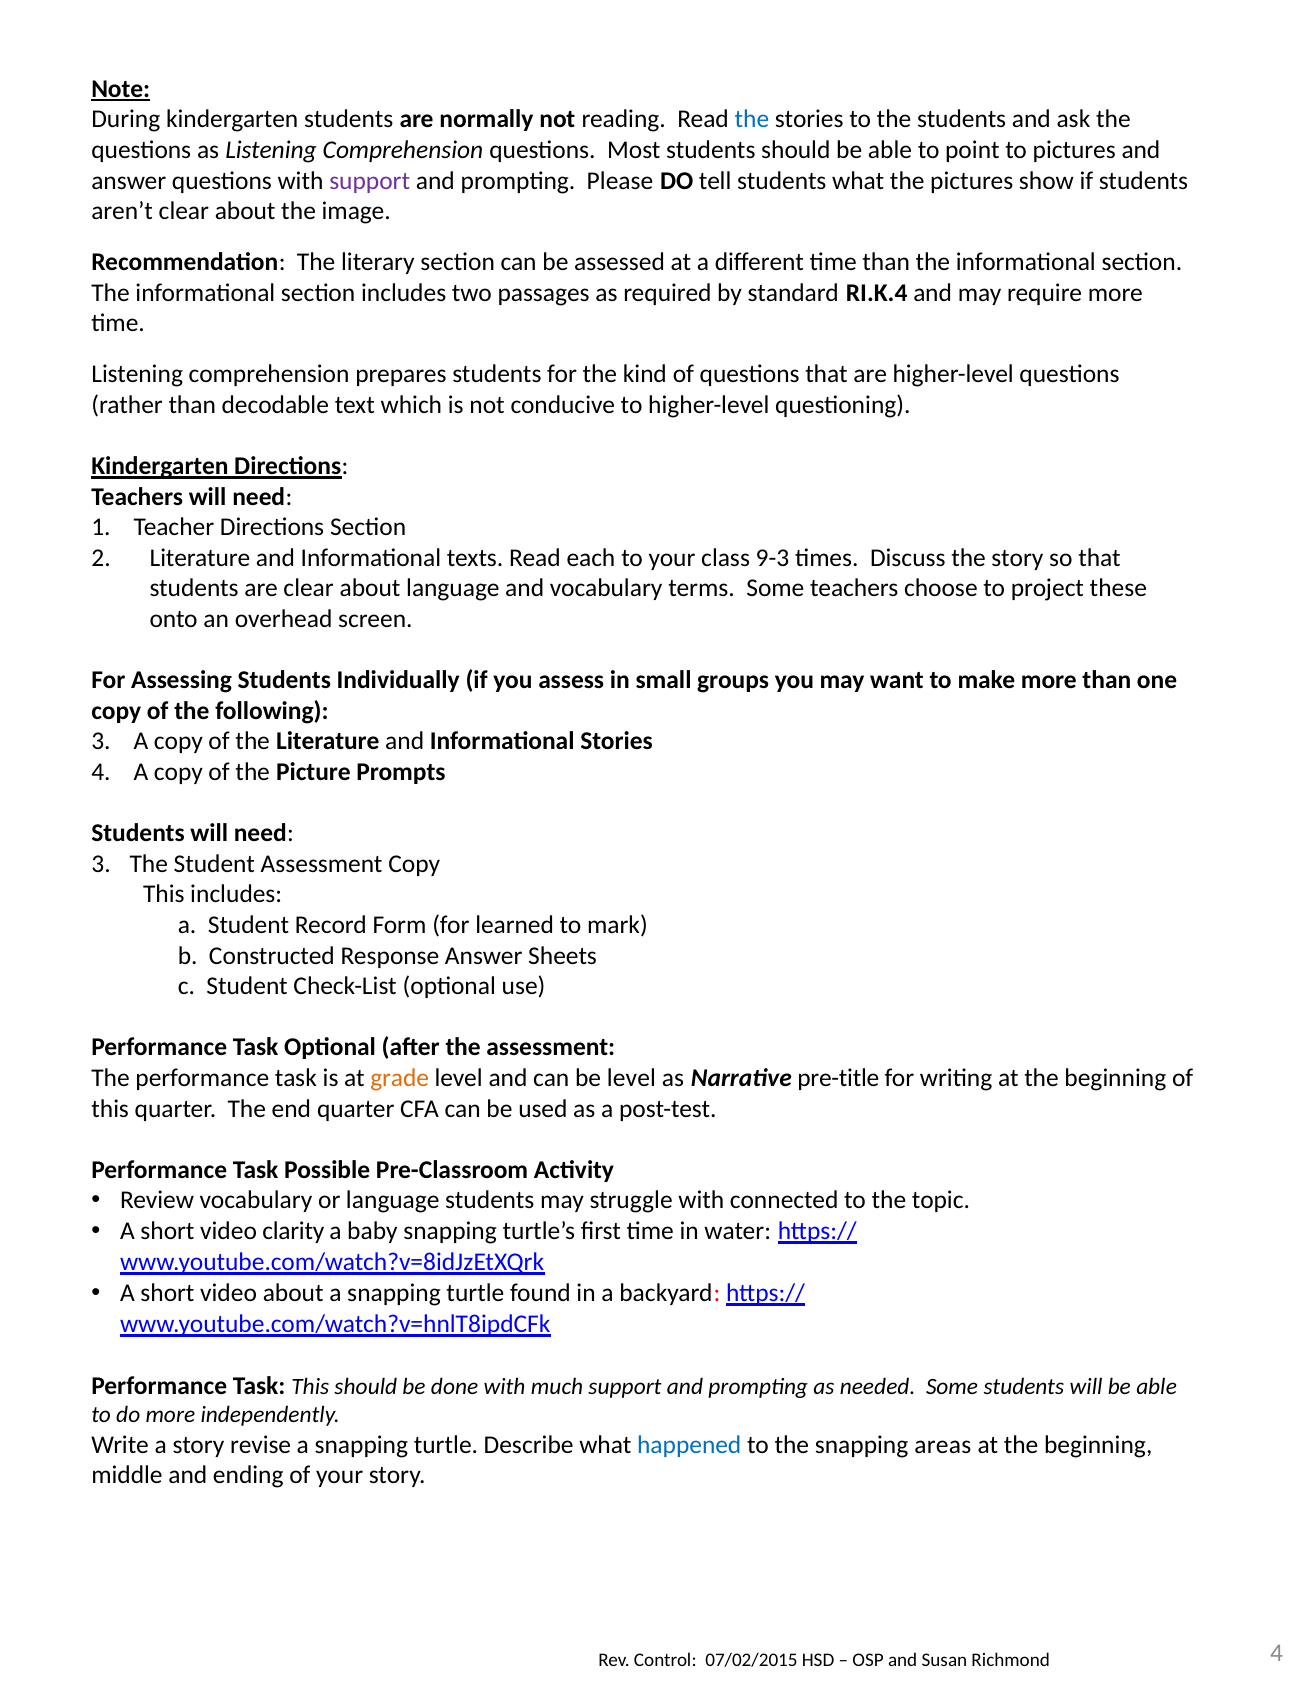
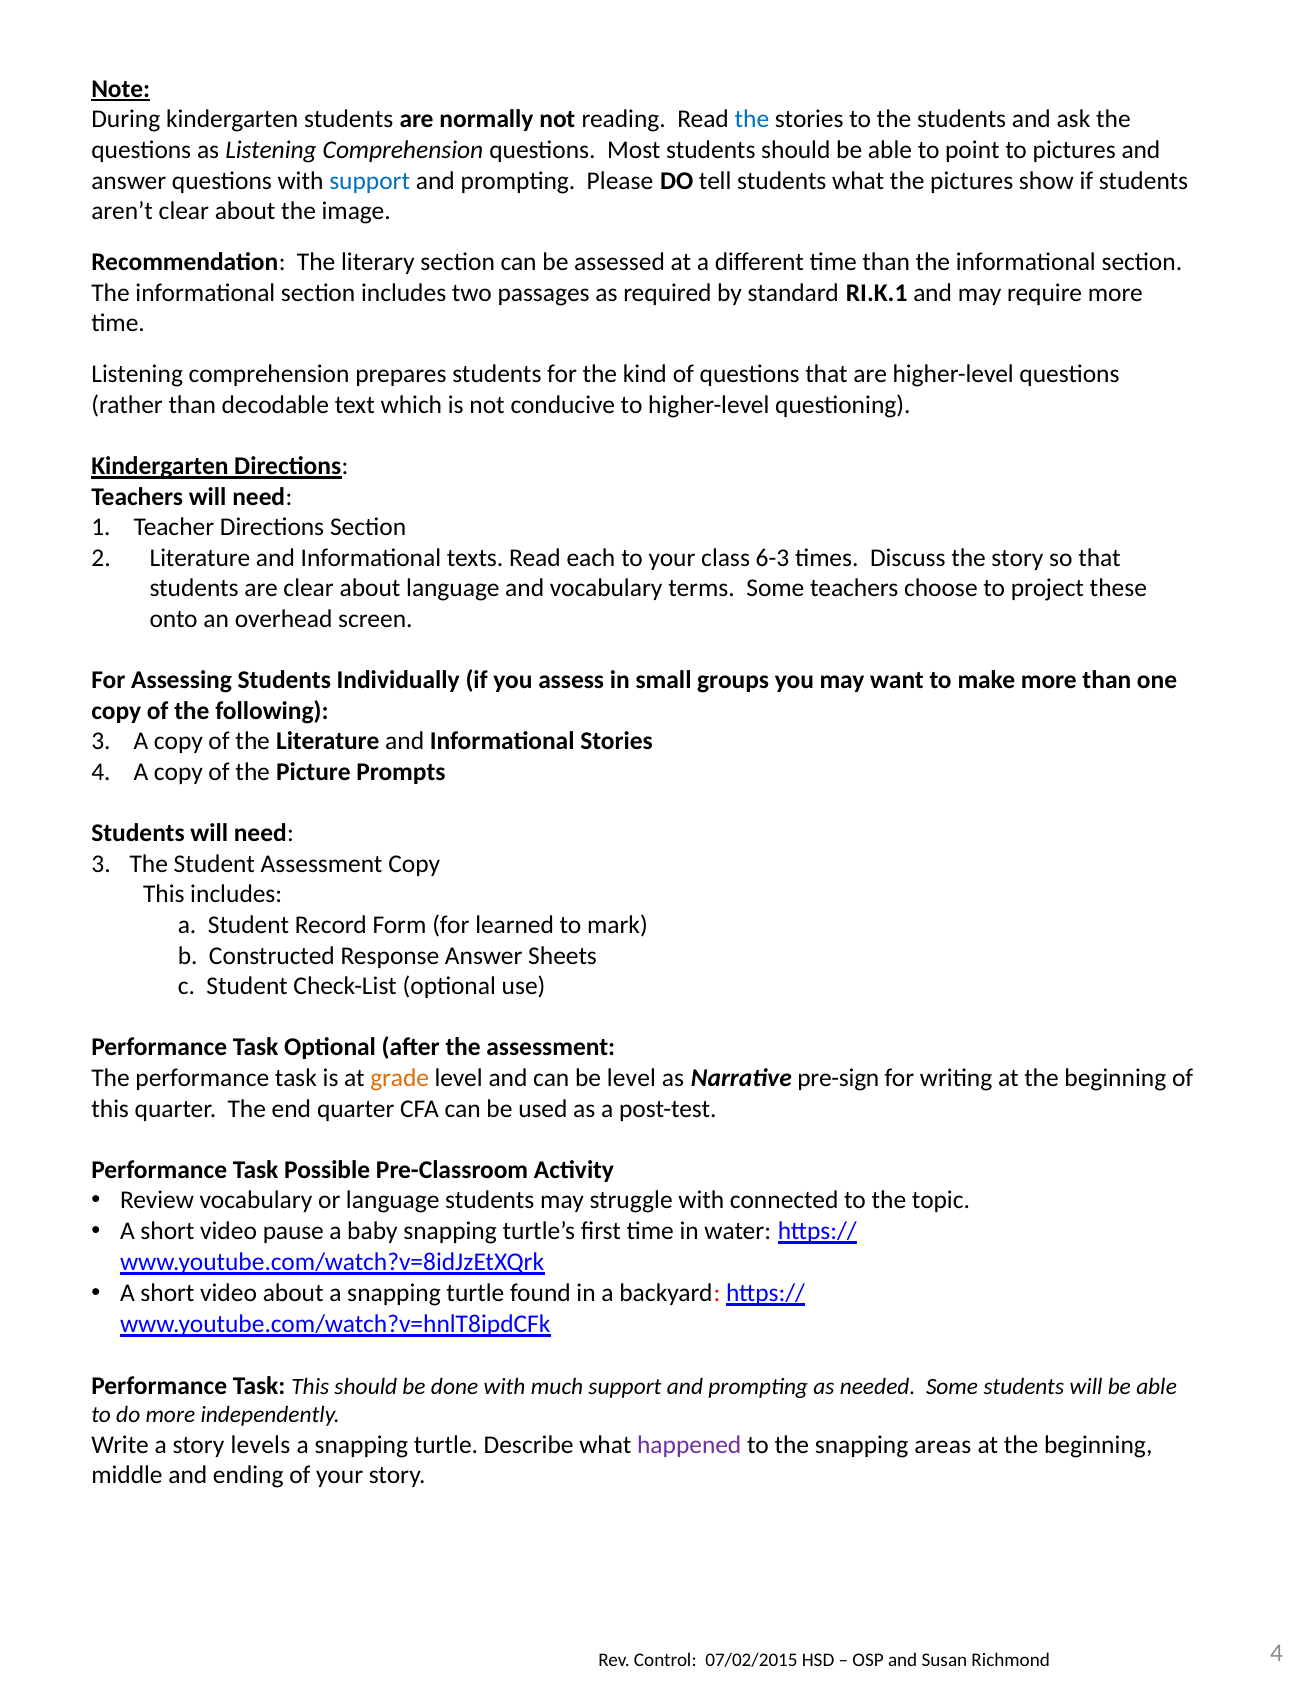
support at (370, 181) colour: purple -> blue
RI.K.4: RI.K.4 -> RI.K.1
9-3: 9-3 -> 6-3
pre-title: pre-title -> pre-sign
clarity: clarity -> pause
revise: revise -> levels
happened colour: blue -> purple
